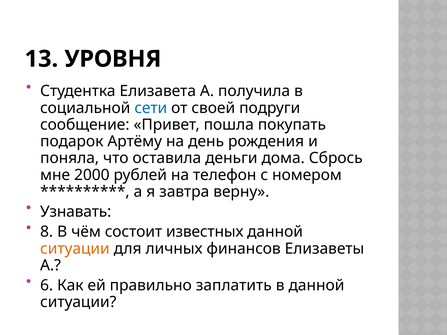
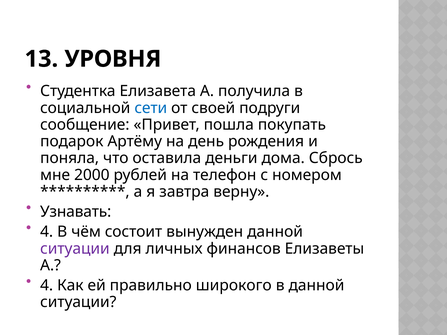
8 at (47, 232): 8 -> 4
известных: известных -> вынужден
ситуации at (75, 249) colour: orange -> purple
6 at (47, 286): 6 -> 4
заплатить: заплатить -> широкого
